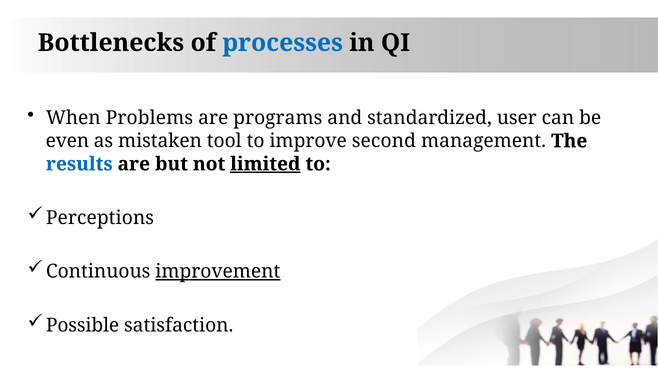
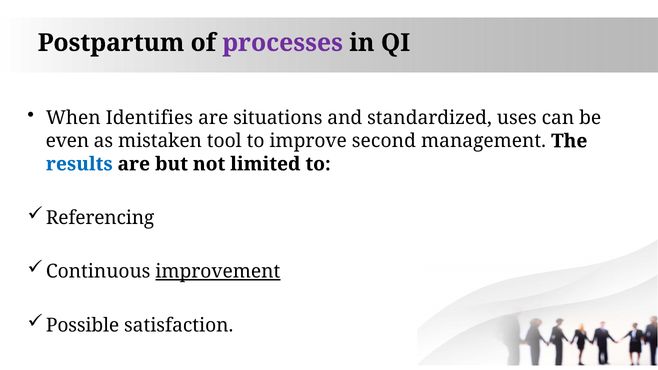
Bottlenecks: Bottlenecks -> Postpartum
processes colour: blue -> purple
Problems: Problems -> Identifies
programs: programs -> situations
user: user -> uses
limited underline: present -> none
Perceptions: Perceptions -> Referencing
